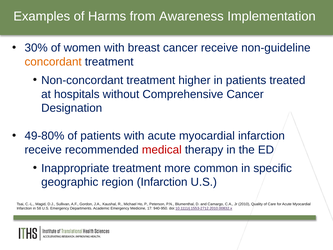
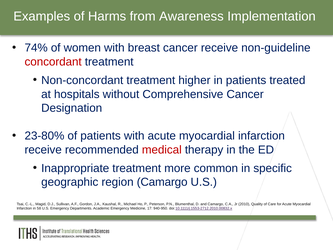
30%: 30% -> 74%
concordant colour: orange -> red
49-80%: 49-80% -> 23-80%
region Infarction: Infarction -> Camargo
